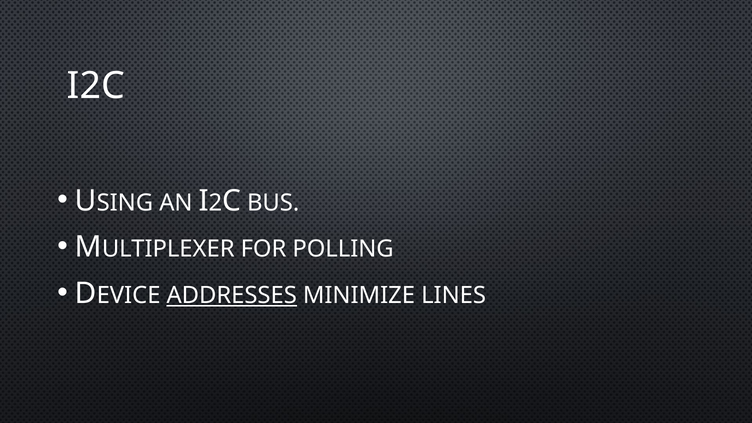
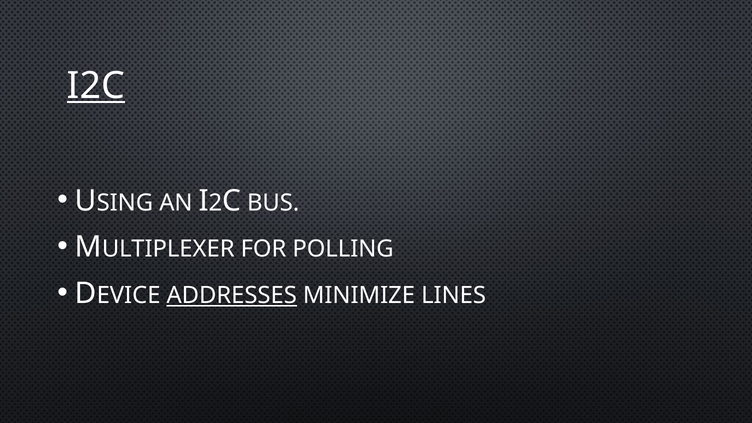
I2C underline: none -> present
